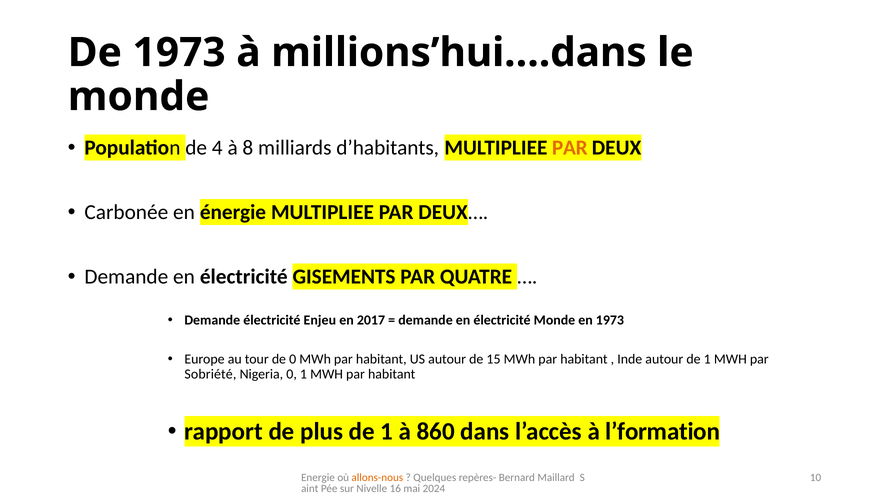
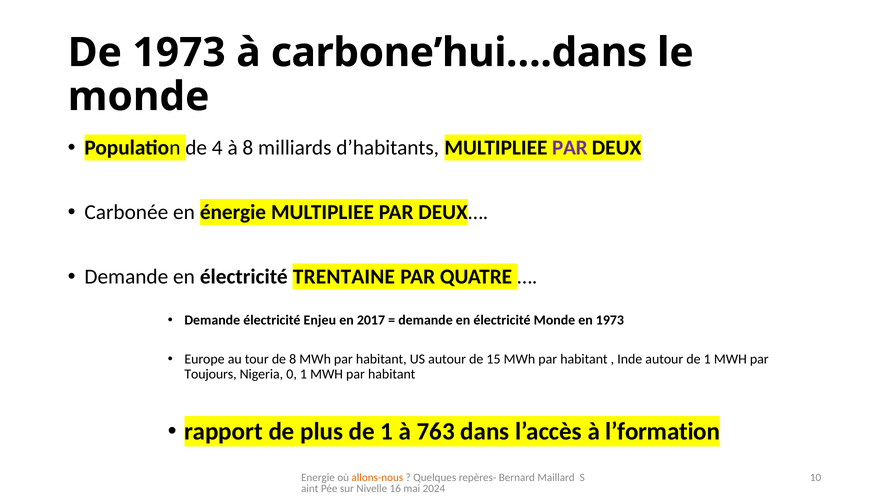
millions’hui….dans: millions’hui….dans -> carbone’hui….dans
PAR at (570, 148) colour: orange -> purple
GISEMENTS: GISEMENTS -> TRENTAINE
de 0: 0 -> 8
Sobriété: Sobriété -> Toujours
860: 860 -> 763
